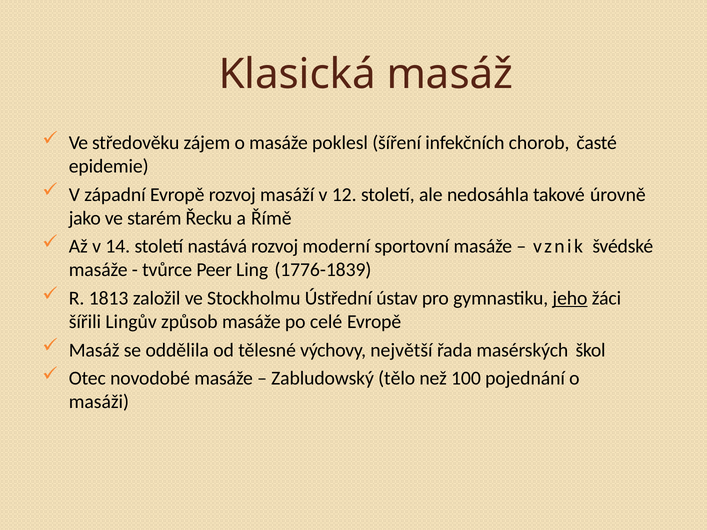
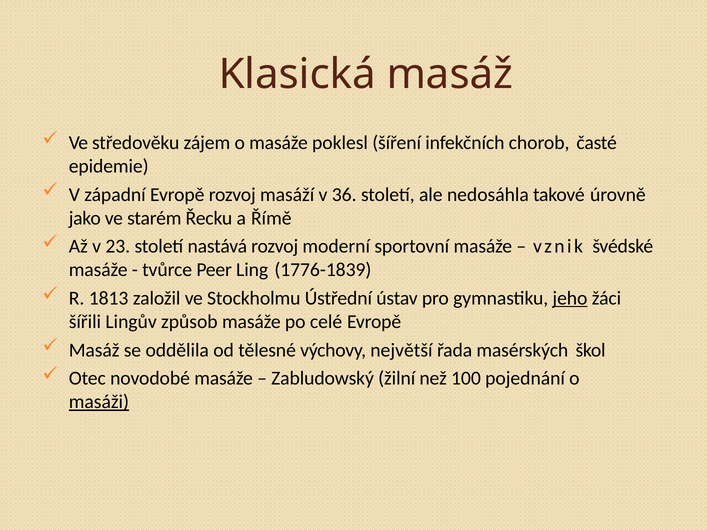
12: 12 -> 36
14: 14 -> 23
tělo: tělo -> žilní
masáži underline: none -> present
